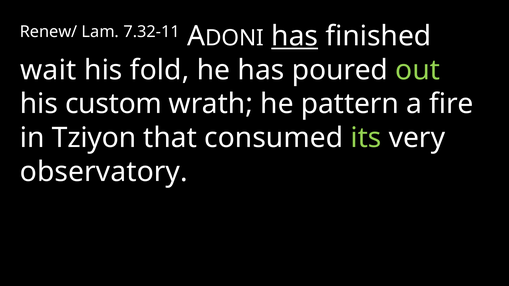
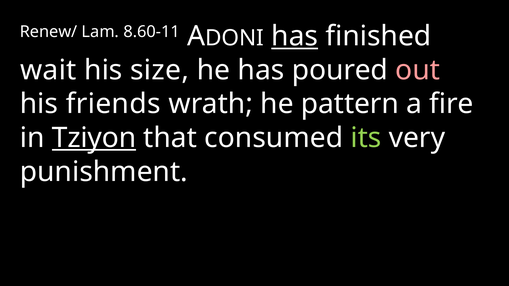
7.32-11: 7.32-11 -> 8.60-11
fold: fold -> size
out colour: light green -> pink
custom: custom -> friends
Tziyon underline: none -> present
observatory: observatory -> punishment
